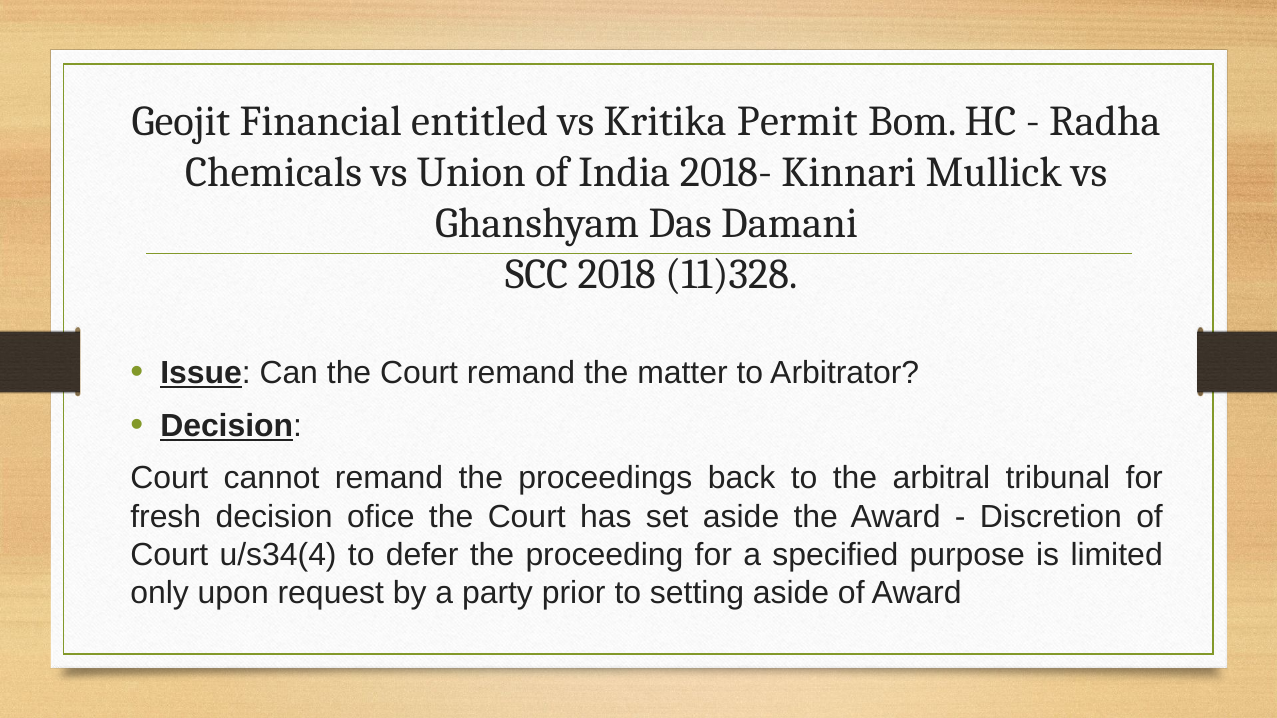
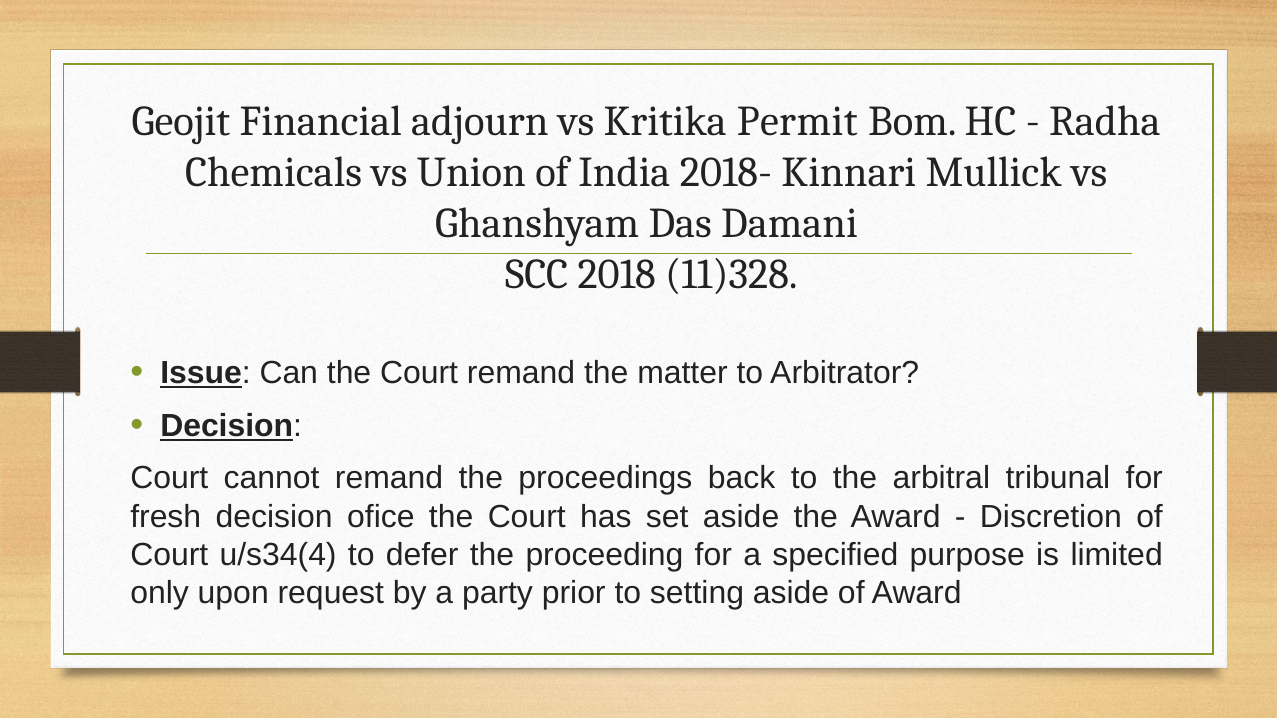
entitled: entitled -> adjourn
